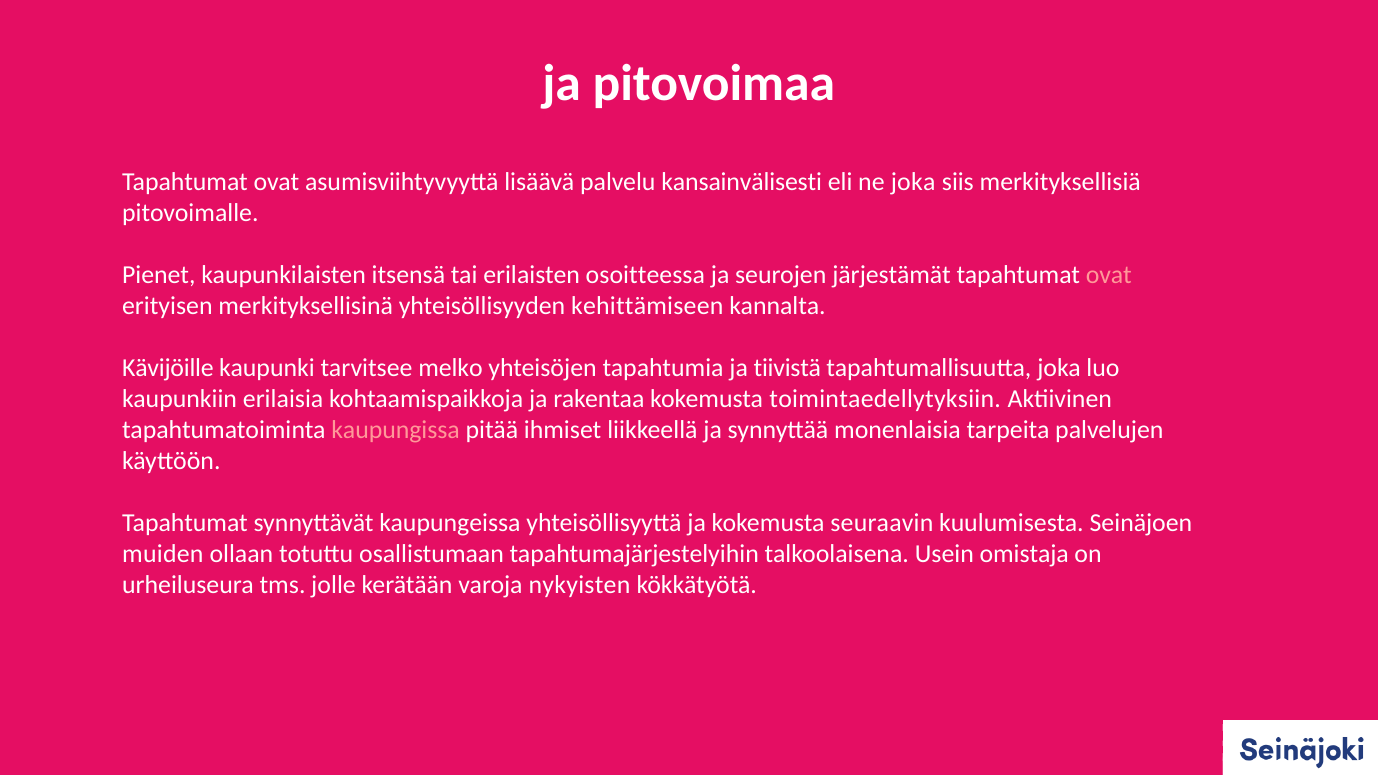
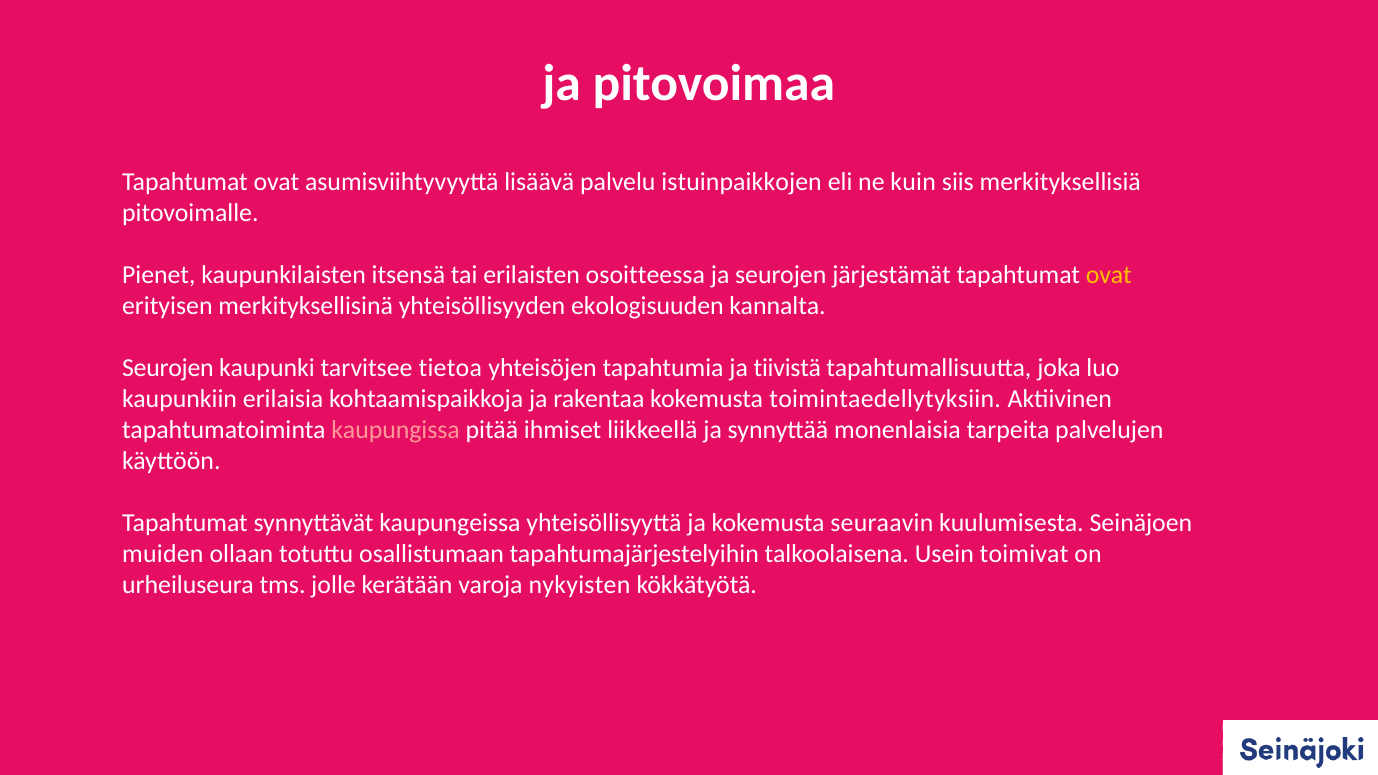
kansainvälisesti: kansainvälisesti -> istuinpaikkojen
ne joka: joka -> kuin
ovat at (1109, 275) colour: pink -> yellow
kehittämiseen: kehittämiseen -> ekologisuuden
Kävijöille at (168, 368): Kävijöille -> Seurojen
melko: melko -> tietoa
omistaja: omistaja -> toimivat
